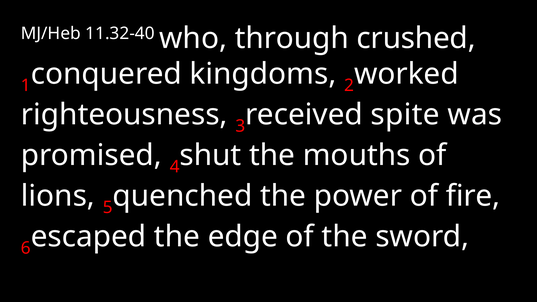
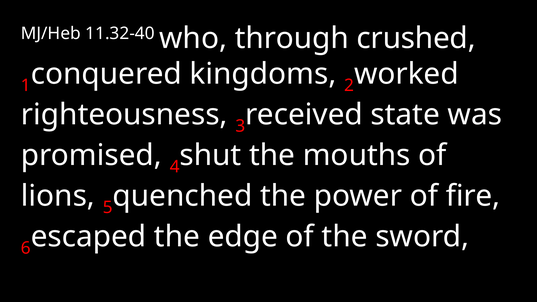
spite: spite -> state
